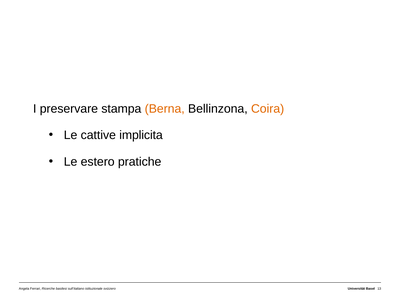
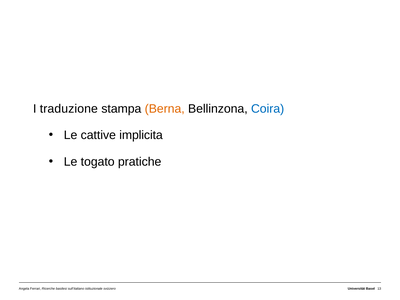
preservare: preservare -> traduzione
Coira colour: orange -> blue
estero: estero -> togato
